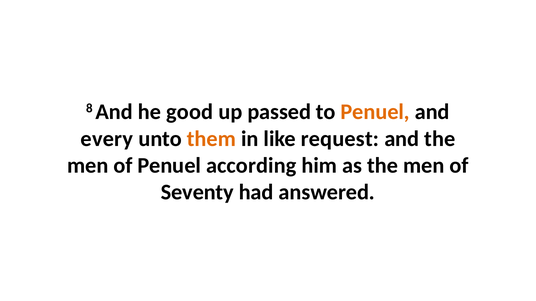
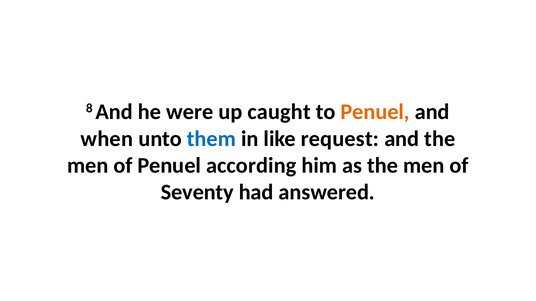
good: good -> were
passed: passed -> caught
every: every -> when
them colour: orange -> blue
